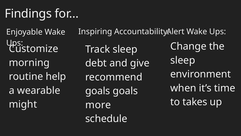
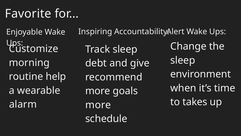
Findings: Findings -> Favorite
goals at (98, 91): goals -> more
might: might -> alarm
